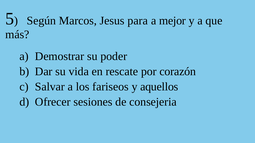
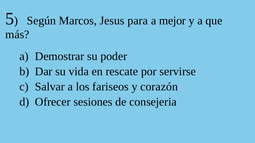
corazón: corazón -> servirse
aquellos: aquellos -> corazón
